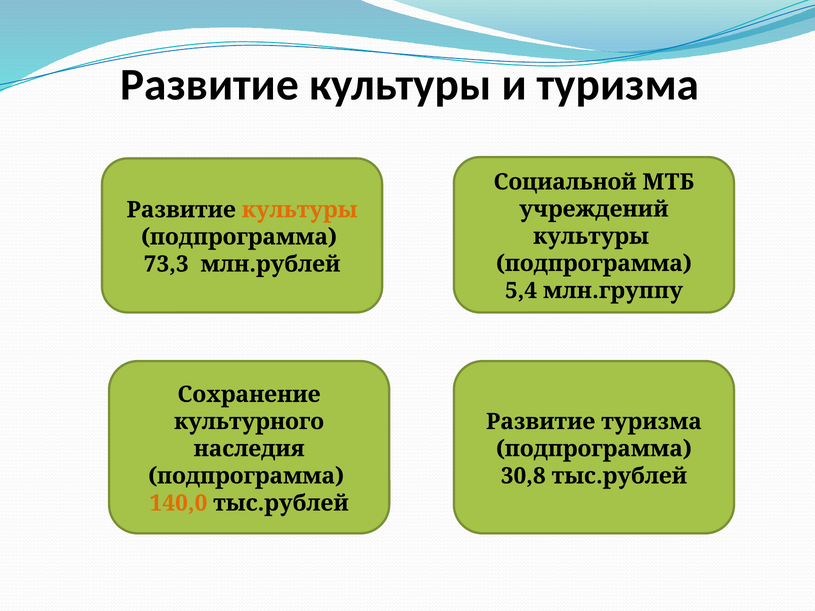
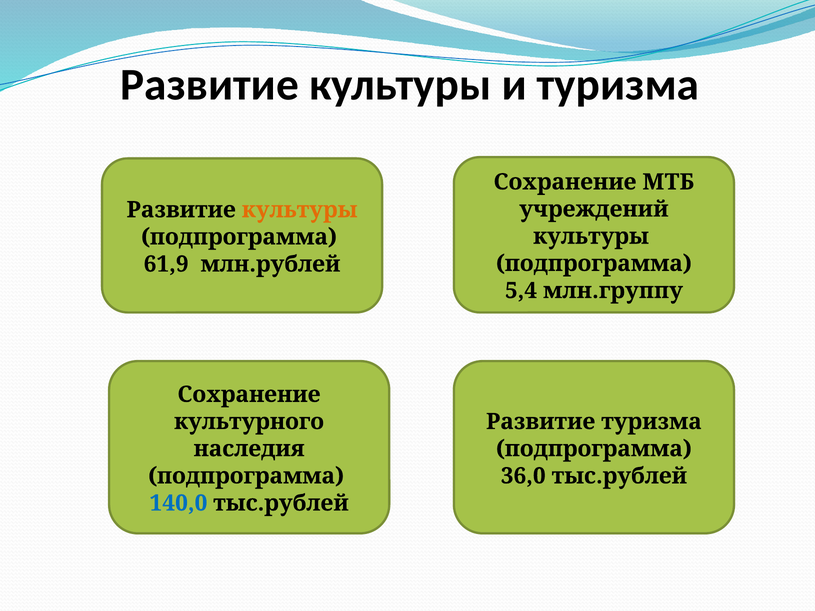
Социальной at (565, 182): Социальной -> Сохранение
73,3: 73,3 -> 61,9
30,8: 30,8 -> 36,0
140,0 colour: orange -> blue
